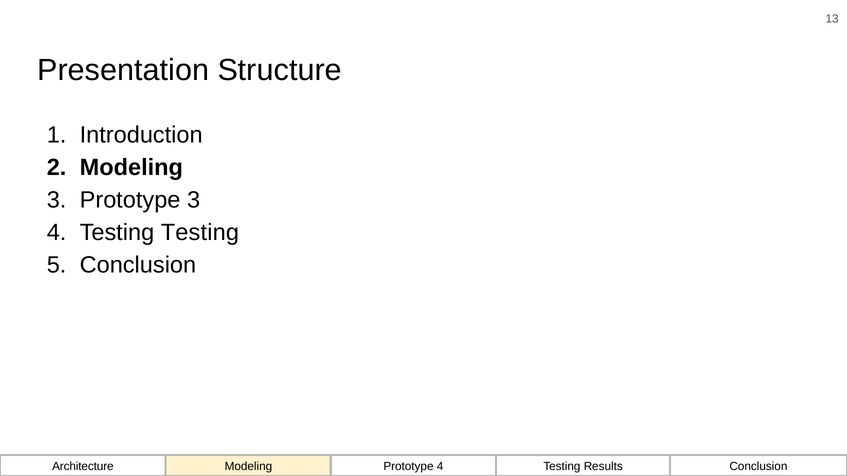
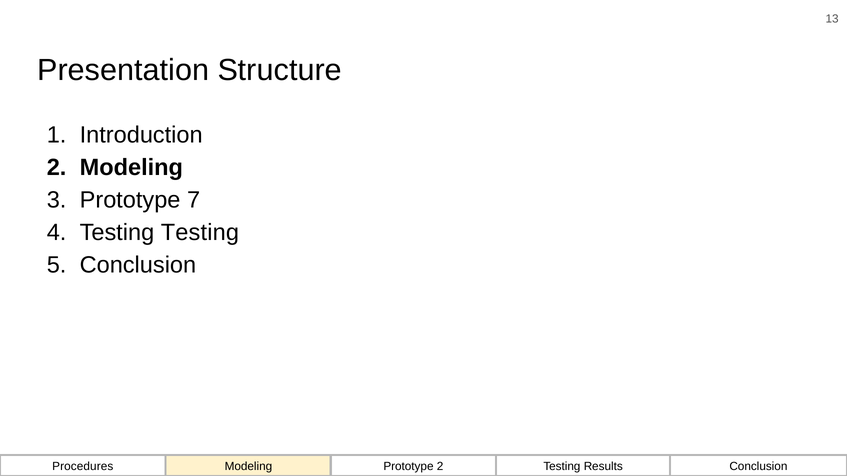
Prototype 3: 3 -> 7
Architecture: Architecture -> Procedures
Prototype 4: 4 -> 2
